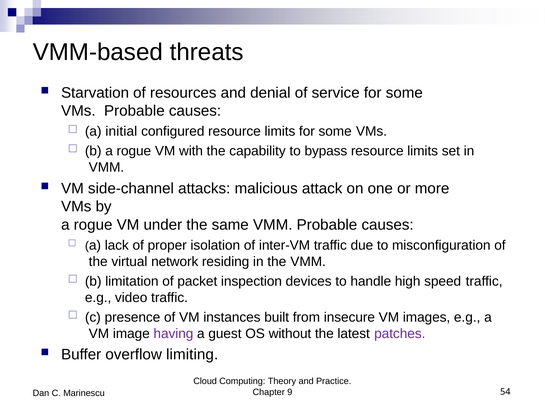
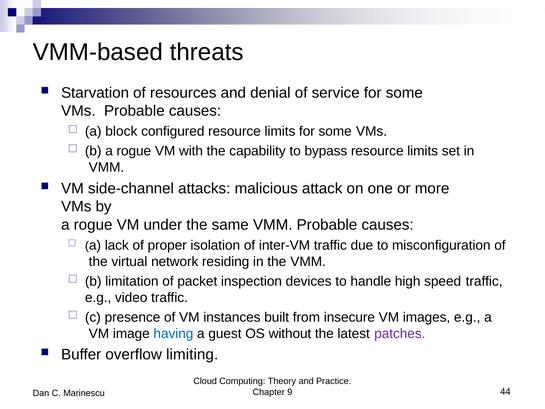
initial: initial -> block
having colour: purple -> blue
54: 54 -> 44
